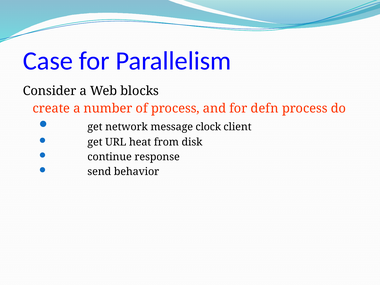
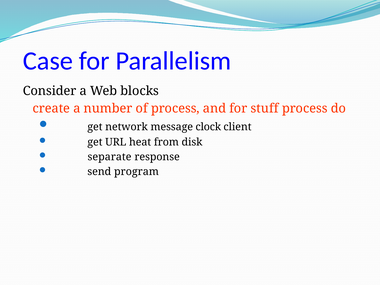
defn: defn -> stuff
continue: continue -> separate
behavior: behavior -> program
